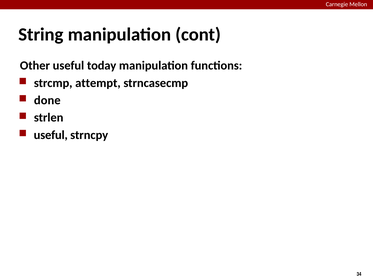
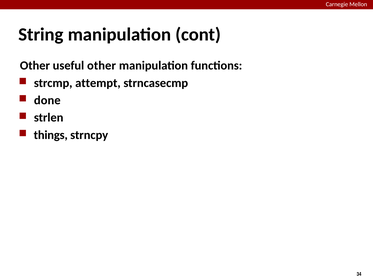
useful today: today -> other
useful at (51, 135): useful -> things
